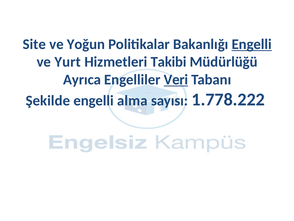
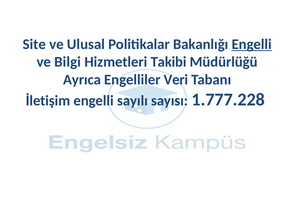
Yoğun: Yoğun -> Ulusal
Yurt: Yurt -> Bilgi
Veri underline: present -> none
Şekilde: Şekilde -> İletişim
alma: alma -> sayılı
1.778.222: 1.778.222 -> 1.777.228
